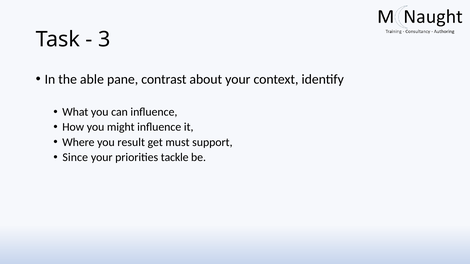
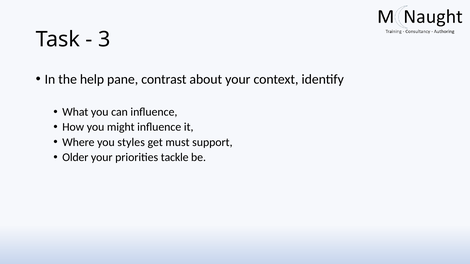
able: able -> help
result: result -> styles
Since: Since -> Older
